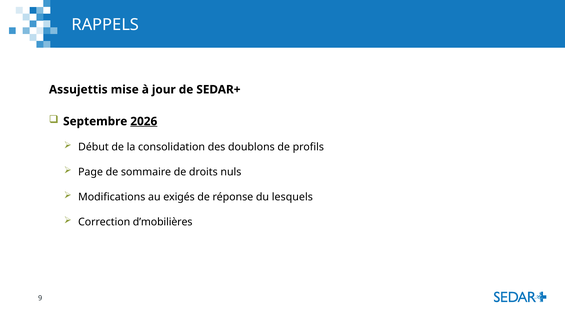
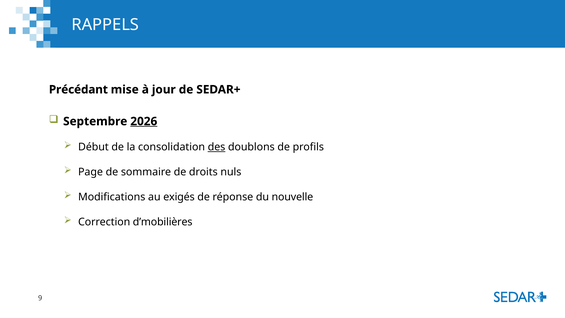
Assujettis: Assujettis -> Précédant
des underline: none -> present
lesquels: lesquels -> nouvelle
